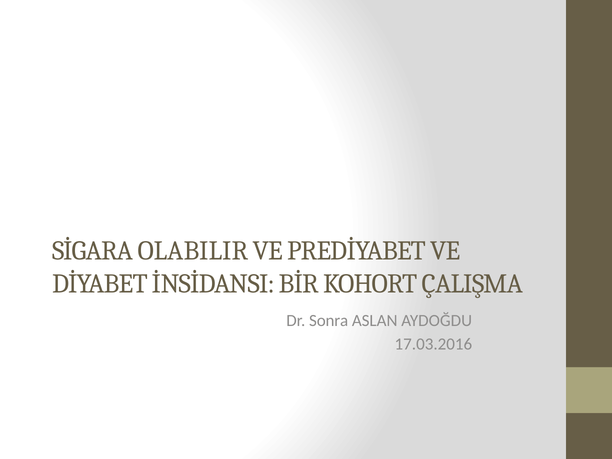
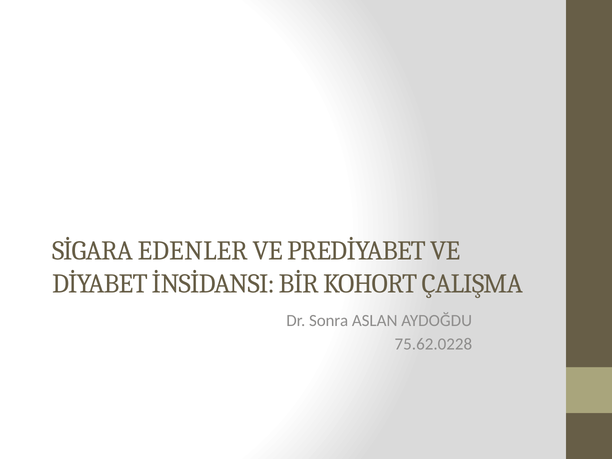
OLABILIR: OLABILIR -> EDENLER
17.03.2016: 17.03.2016 -> 75.62.0228
